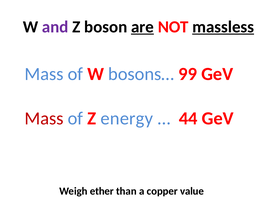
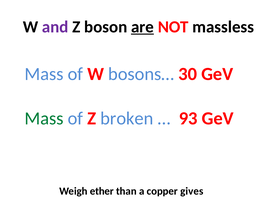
massless underline: present -> none
99: 99 -> 30
Mass at (44, 118) colour: red -> green
energy: energy -> broken
44: 44 -> 93
value: value -> gives
